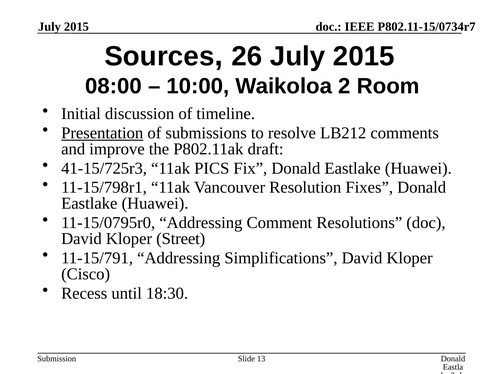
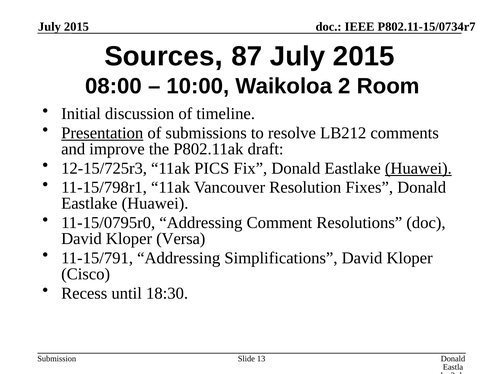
26: 26 -> 87
41-15/725r3: 41-15/725r3 -> 12-15/725r3
Huawei at (418, 168) underline: none -> present
Street: Street -> Versa
